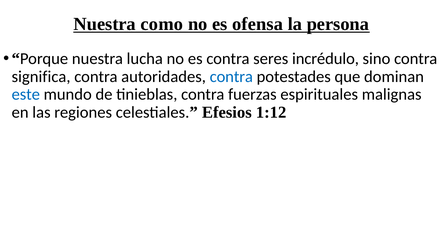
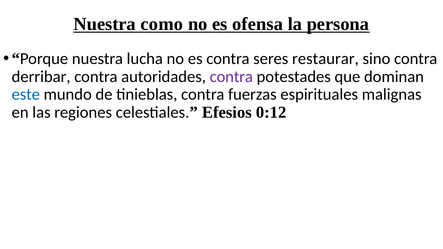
incrédulo: incrédulo -> restaurar
significa: significa -> derribar
contra at (231, 77) colour: blue -> purple
1:12: 1:12 -> 0:12
